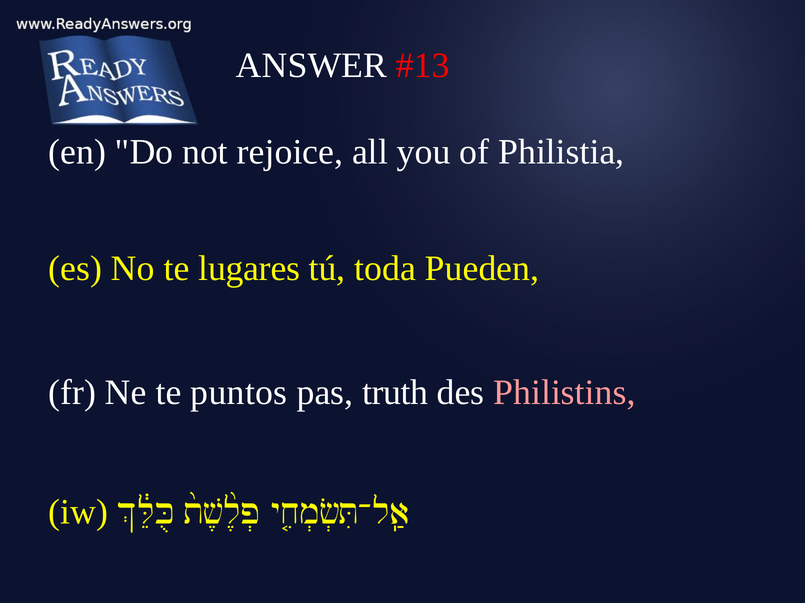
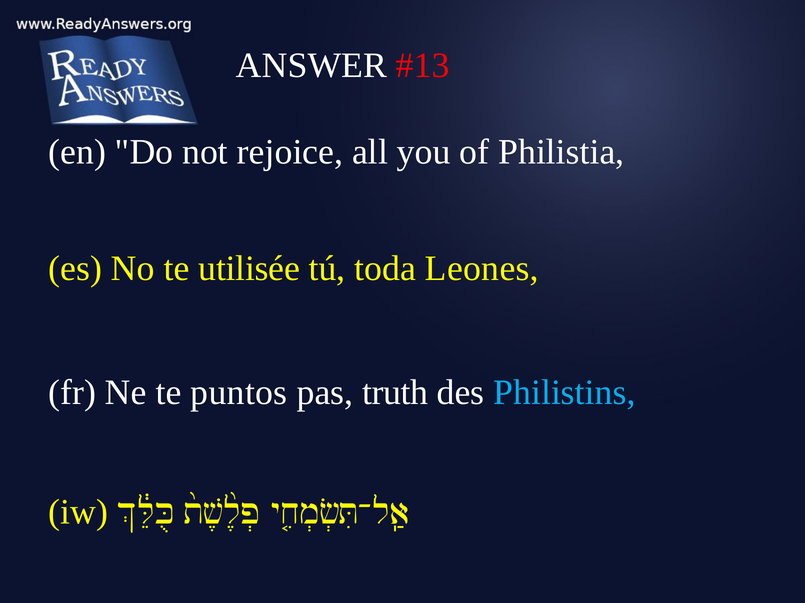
lugares: lugares -> utilisée
Pueden: Pueden -> Leones
Philistins colour: pink -> light blue
